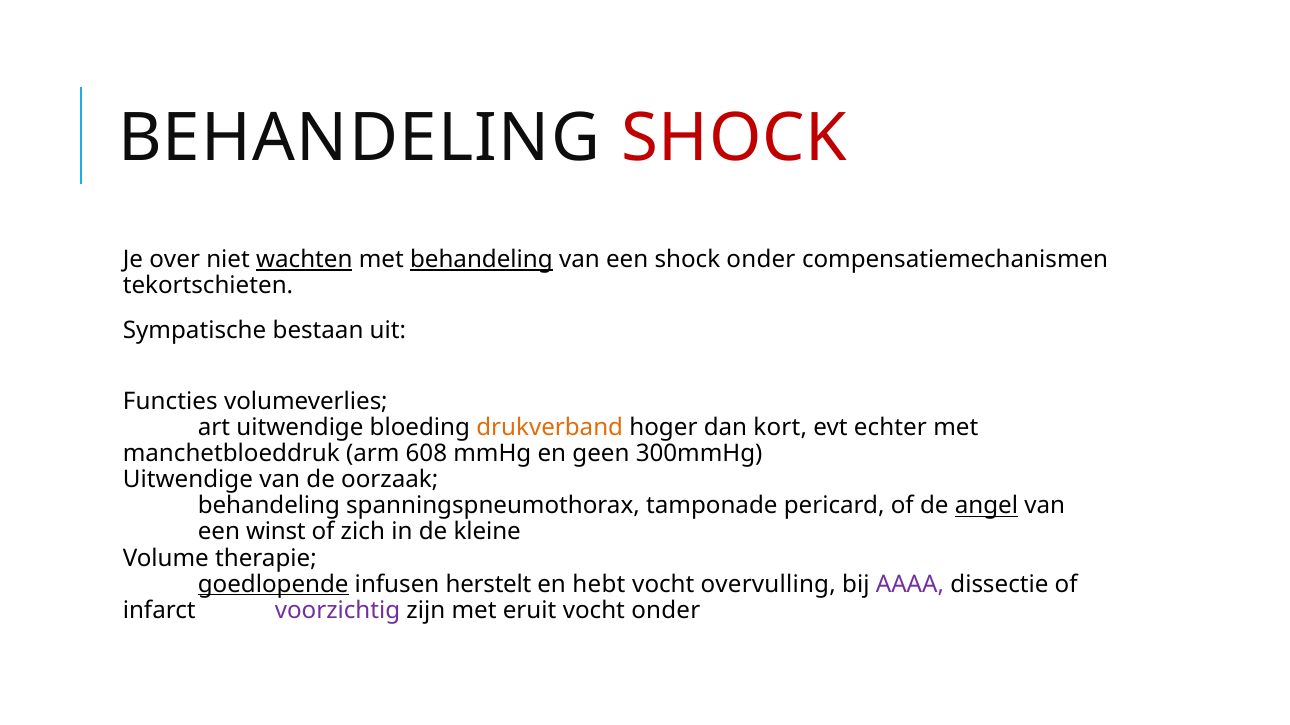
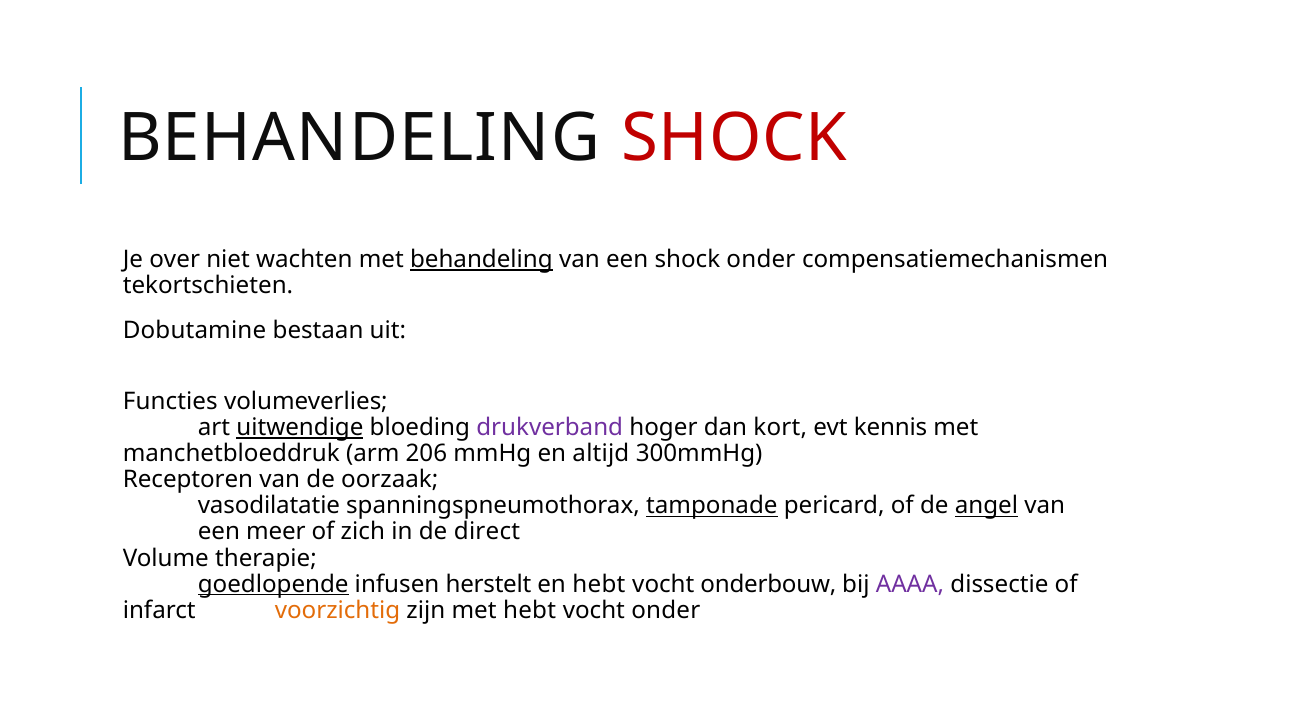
wachten underline: present -> none
Sympatische: Sympatische -> Dobutamine
uitwendige at (300, 428) underline: none -> present
drukverband colour: orange -> purple
echter: echter -> kennis
608: 608 -> 206
geen: geen -> altijd
Uitwendige at (188, 480): Uitwendige -> Receptoren
behandeling at (269, 506): behandeling -> vasodilatatie
tamponade underline: none -> present
winst: winst -> meer
kleine: kleine -> direct
overvulling: overvulling -> onderbouw
voorzichtig colour: purple -> orange
met eruit: eruit -> hebt
